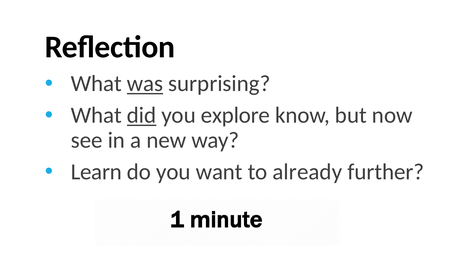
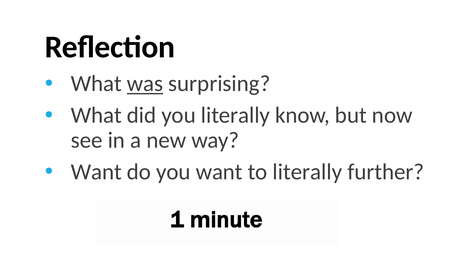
did underline: present -> none
you explore: explore -> literally
Learn at (96, 172): Learn -> Want
to already: already -> literally
